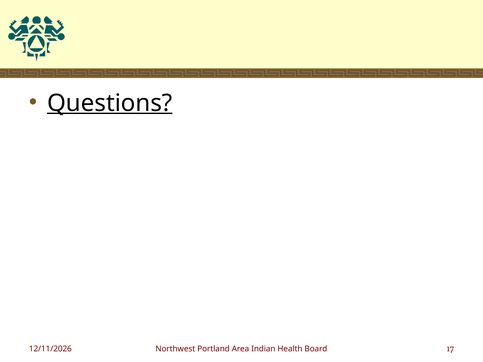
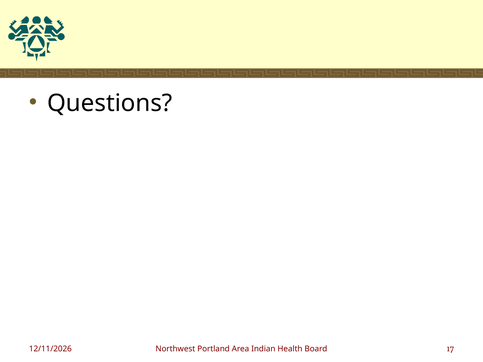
Questions underline: present -> none
